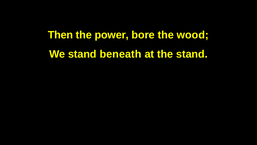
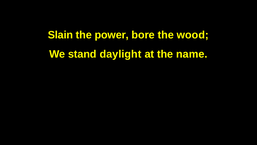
Then: Then -> Slain
beneath: beneath -> daylight
the stand: stand -> name
